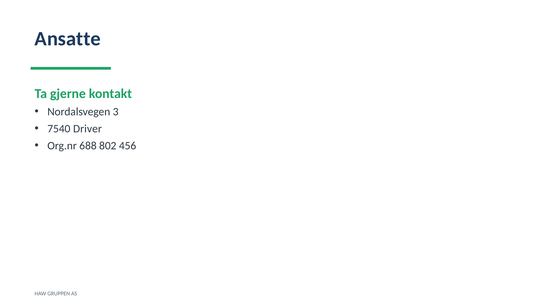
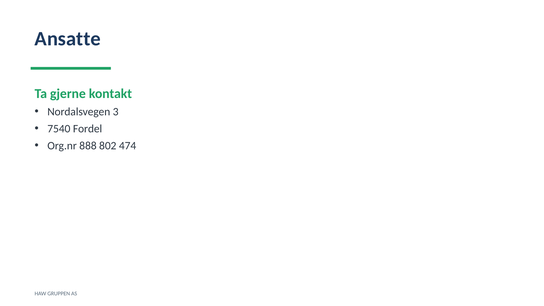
Driver: Driver -> Fordel
688: 688 -> 888
456: 456 -> 474
